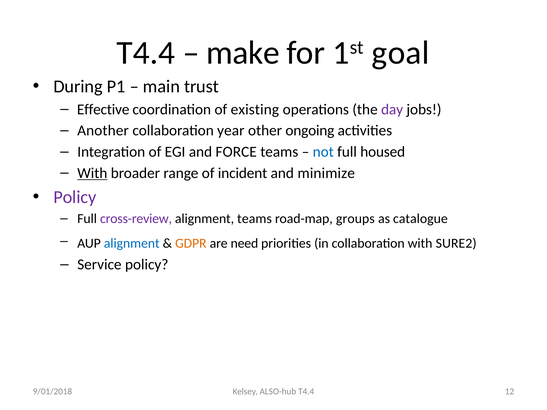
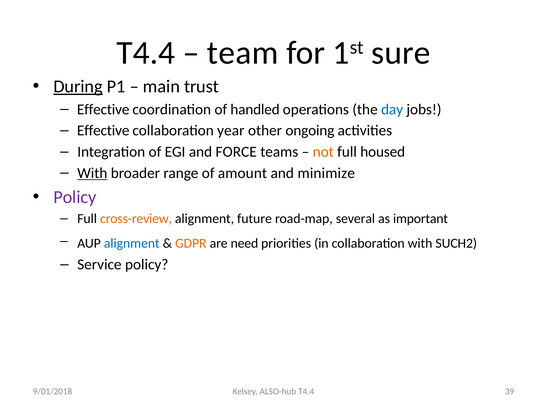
make: make -> team
goal: goal -> sure
During underline: none -> present
existing: existing -> handled
day colour: purple -> blue
Another at (103, 131): Another -> Effective
not colour: blue -> orange
incident: incident -> amount
cross-review colour: purple -> orange
alignment teams: teams -> future
groups: groups -> several
catalogue: catalogue -> important
SURE2: SURE2 -> SUCH2
12: 12 -> 39
